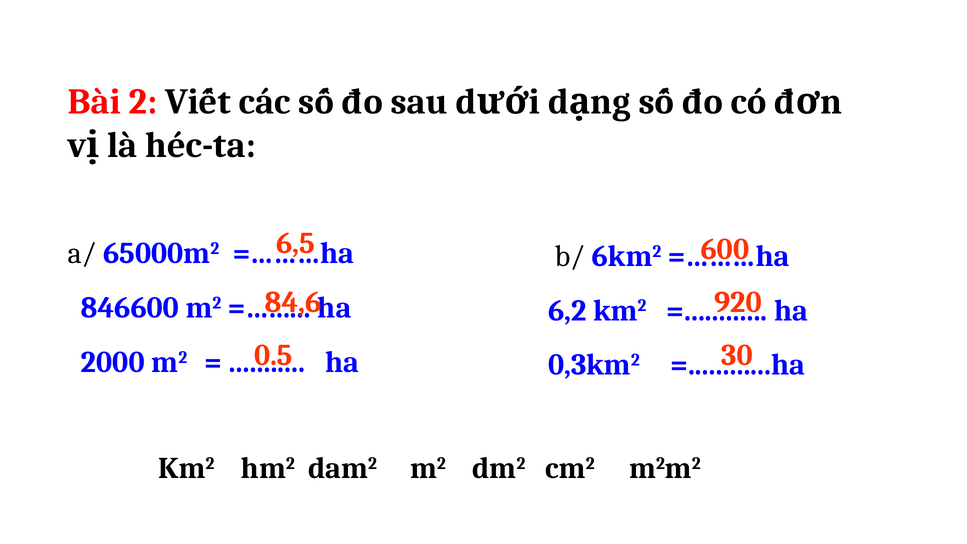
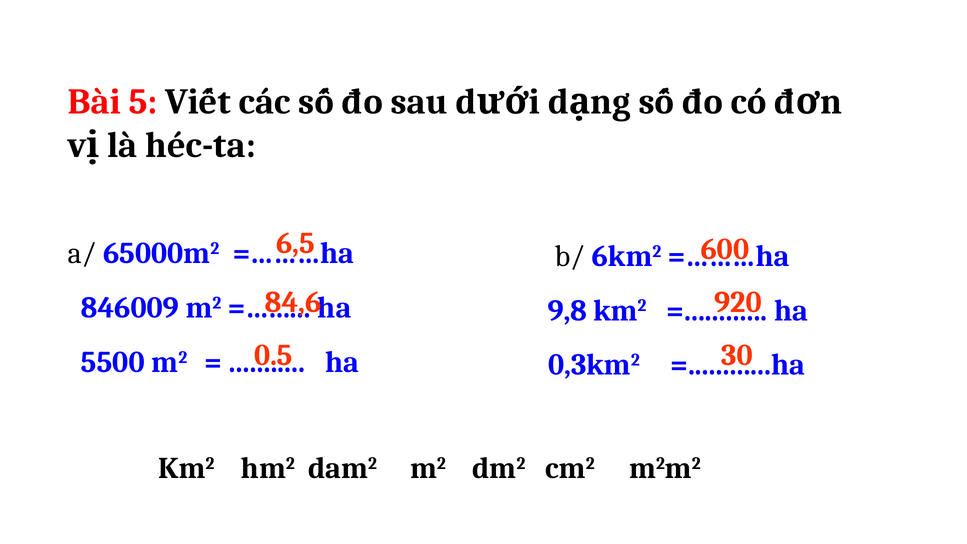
2: 2 -> 5
846600: 846600 -> 846009
6,2: 6,2 -> 9,8
2000: 2000 -> 5500
